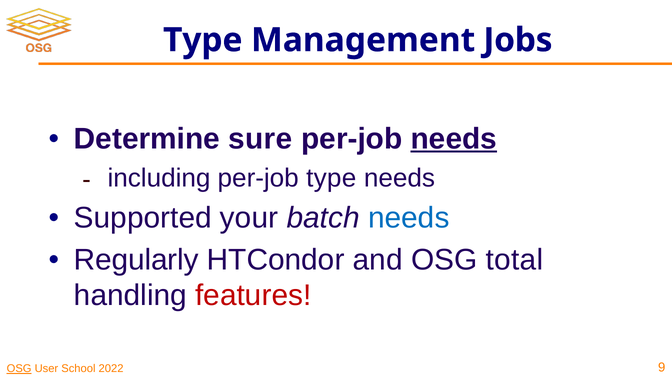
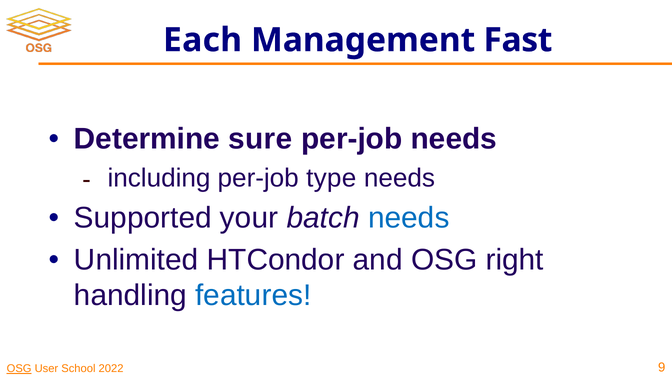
Type at (203, 40): Type -> Each
Jobs: Jobs -> Fast
needs at (454, 139) underline: present -> none
Regularly: Regularly -> Unlimited
total: total -> right
features colour: red -> blue
